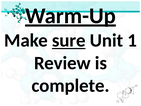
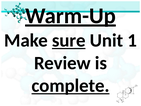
complete underline: none -> present
